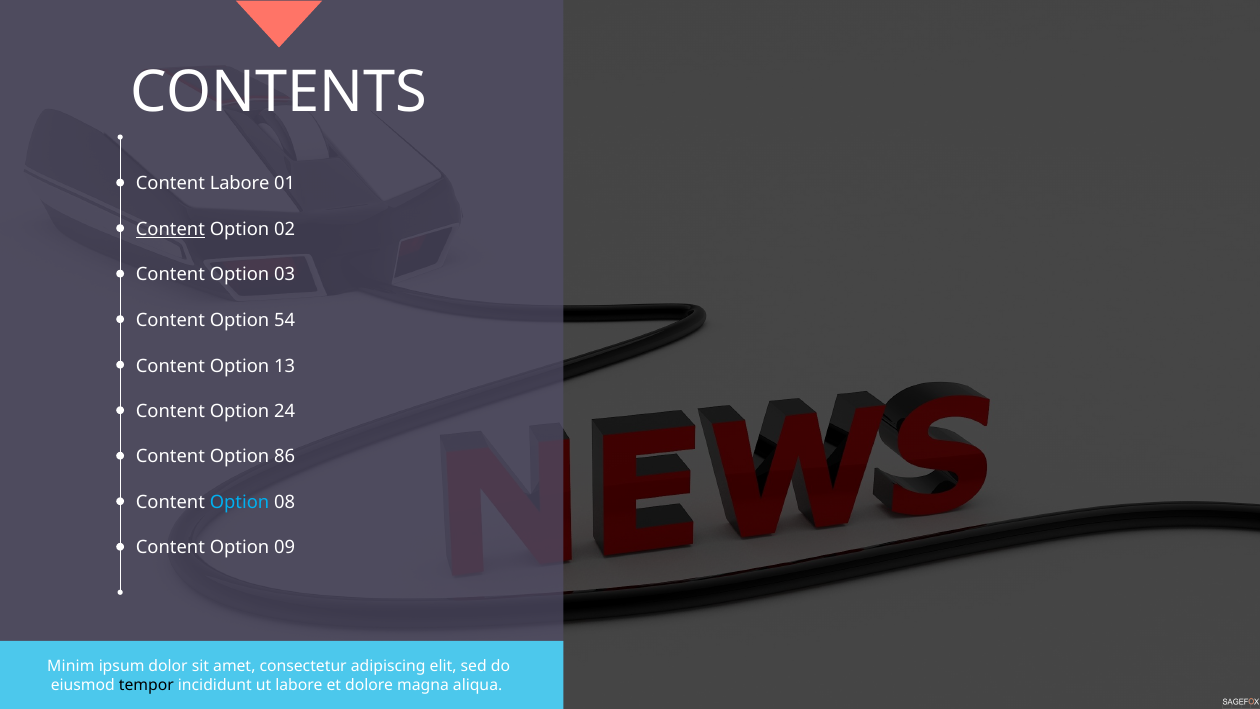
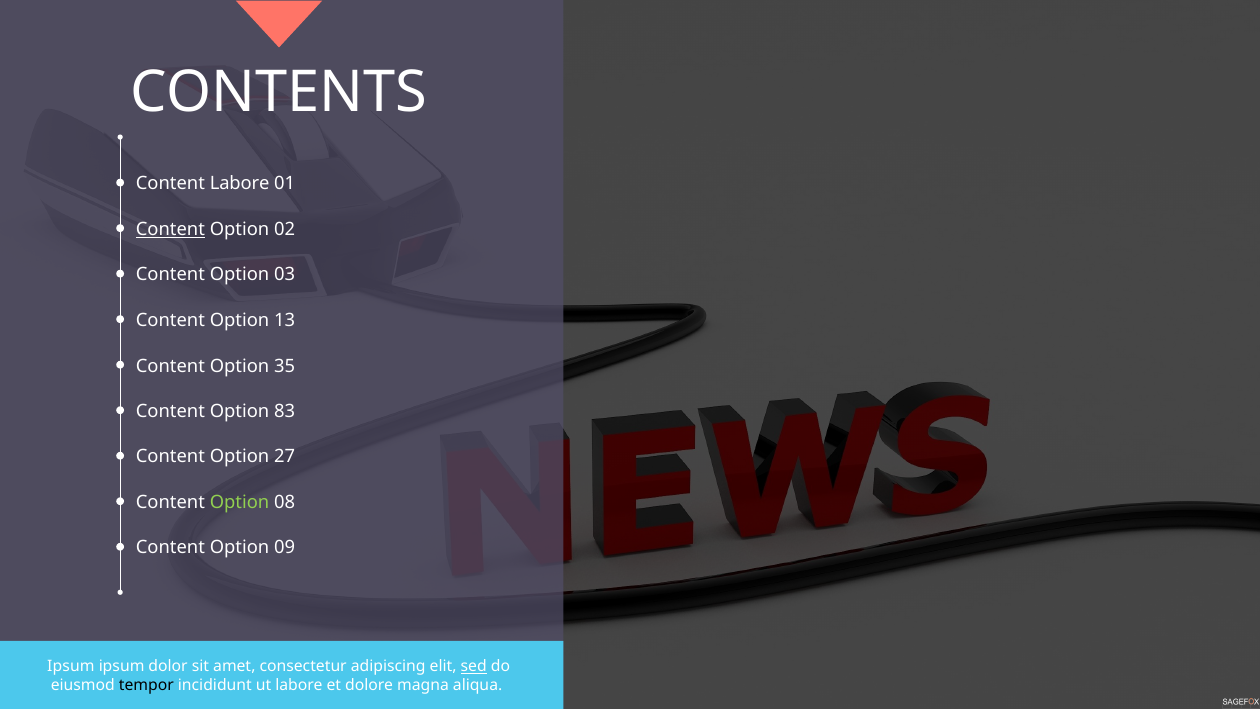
54: 54 -> 13
13: 13 -> 35
24: 24 -> 83
86: 86 -> 27
Option at (240, 502) colour: light blue -> light green
Minim at (71, 666): Minim -> Ipsum
sed underline: none -> present
